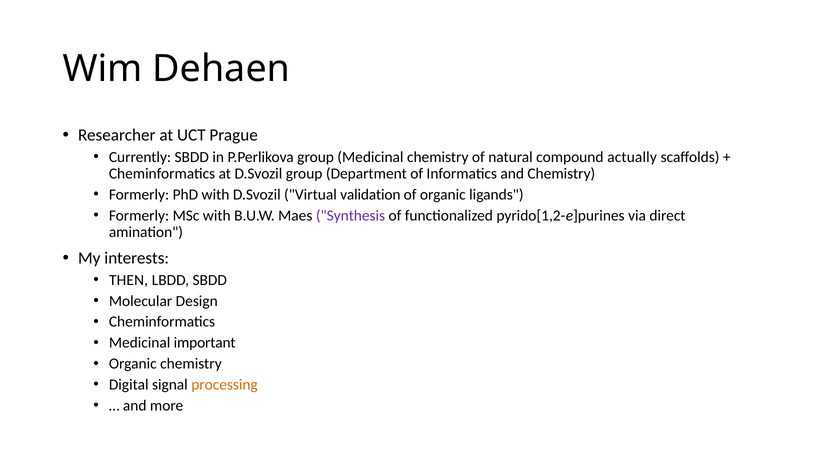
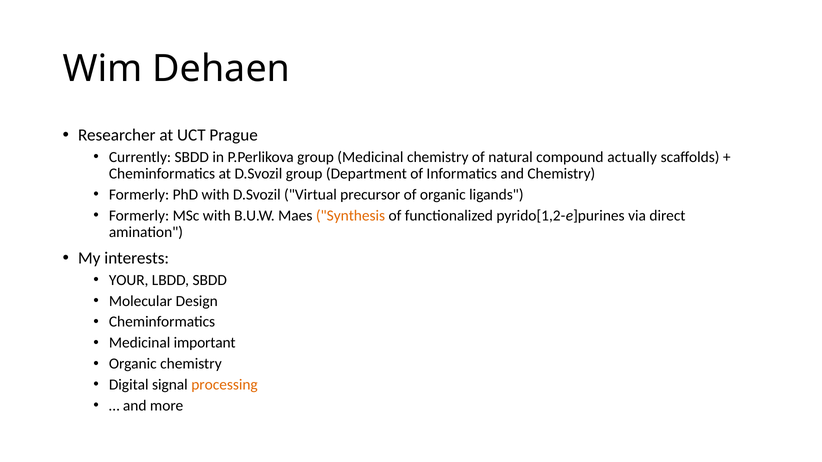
validation: validation -> precursor
Synthesis colour: purple -> orange
THEN: THEN -> YOUR
